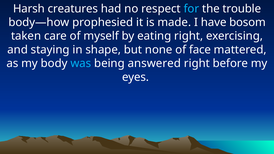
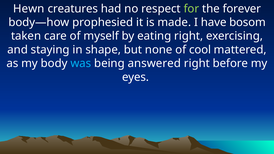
Harsh: Harsh -> Hewn
for colour: light blue -> light green
trouble: trouble -> forever
face: face -> cool
